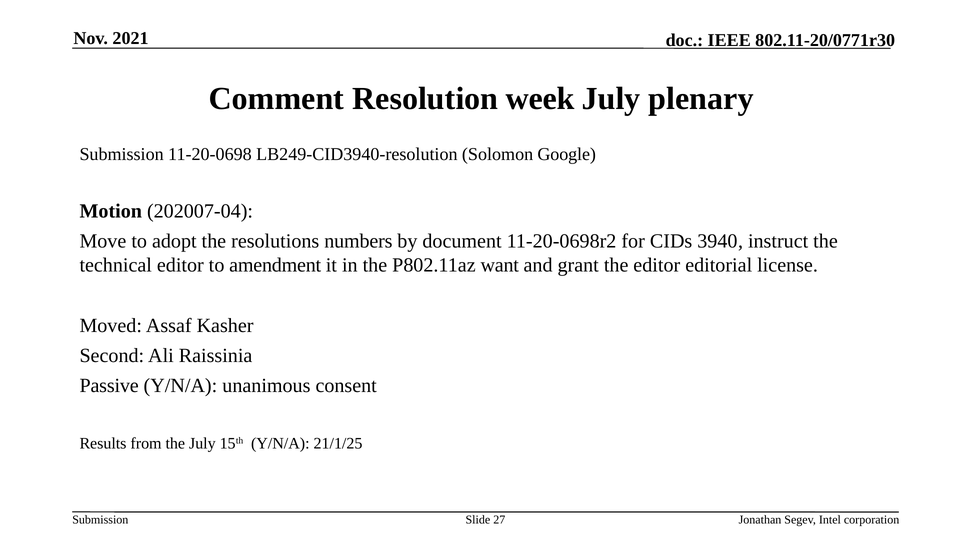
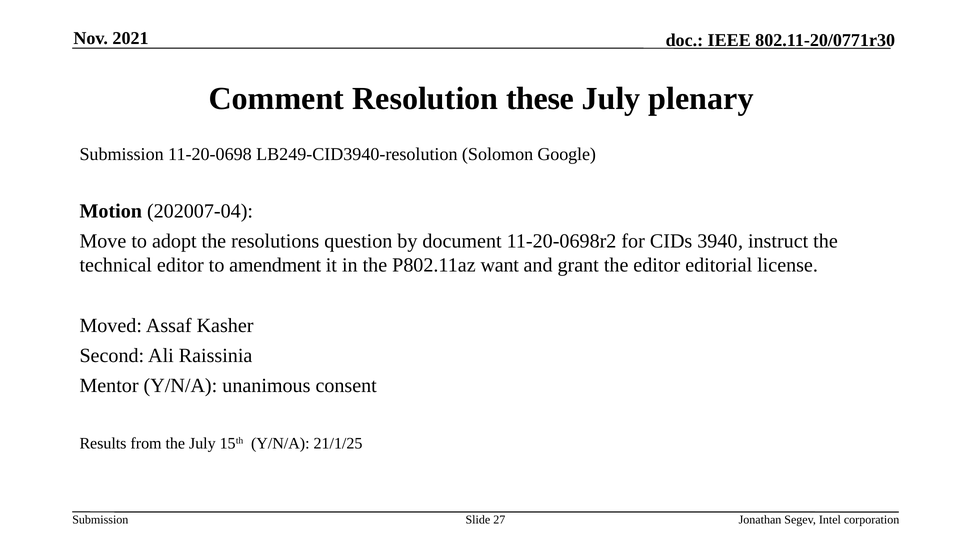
week: week -> these
numbers: numbers -> question
Passive: Passive -> Mentor
